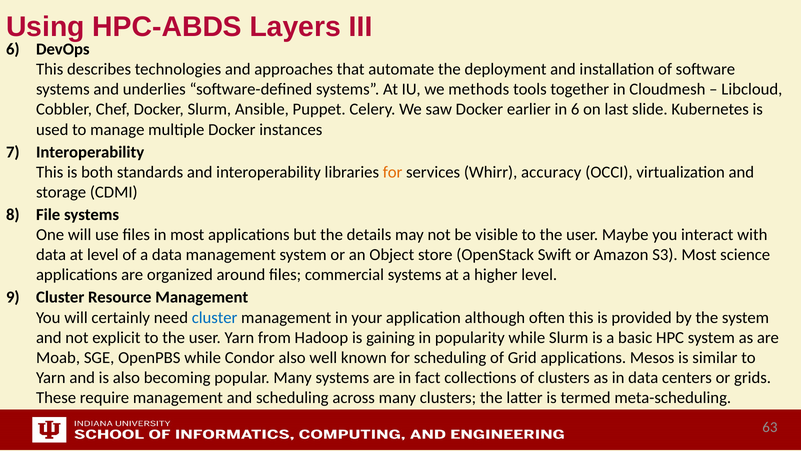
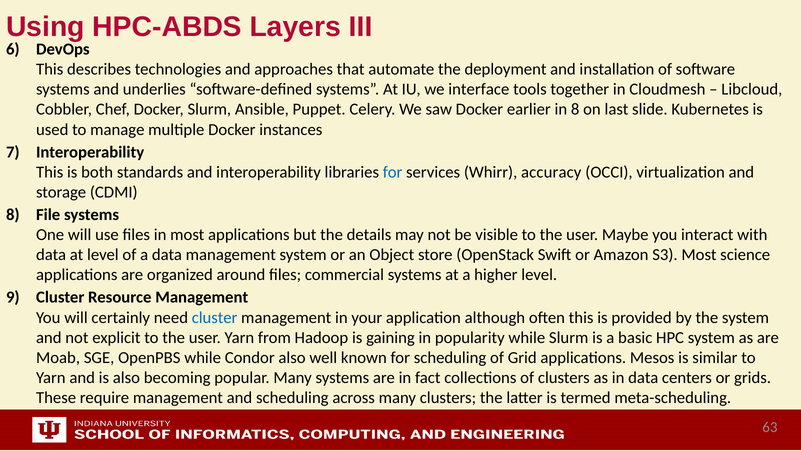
methods: methods -> interface
in 6: 6 -> 8
for at (393, 172) colour: orange -> blue
